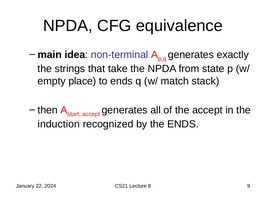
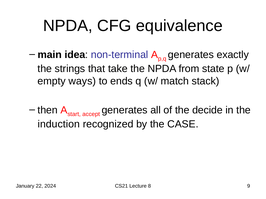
place: place -> ways
the accept: accept -> decide
the ENDS: ENDS -> CASE
